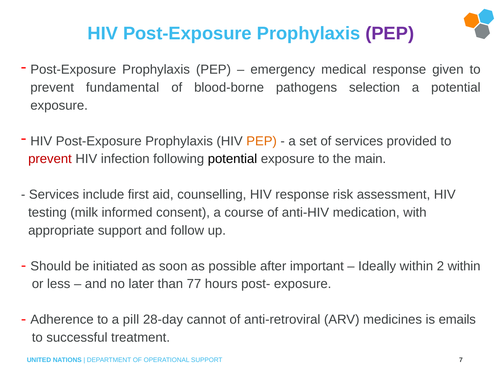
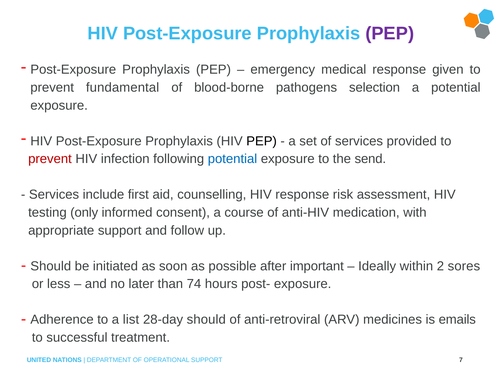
PEP at (262, 141) colour: orange -> black
potential at (232, 159) colour: black -> blue
main: main -> send
milk: milk -> only
2 within: within -> sores
77: 77 -> 74
pill: pill -> list
28-day cannot: cannot -> should
